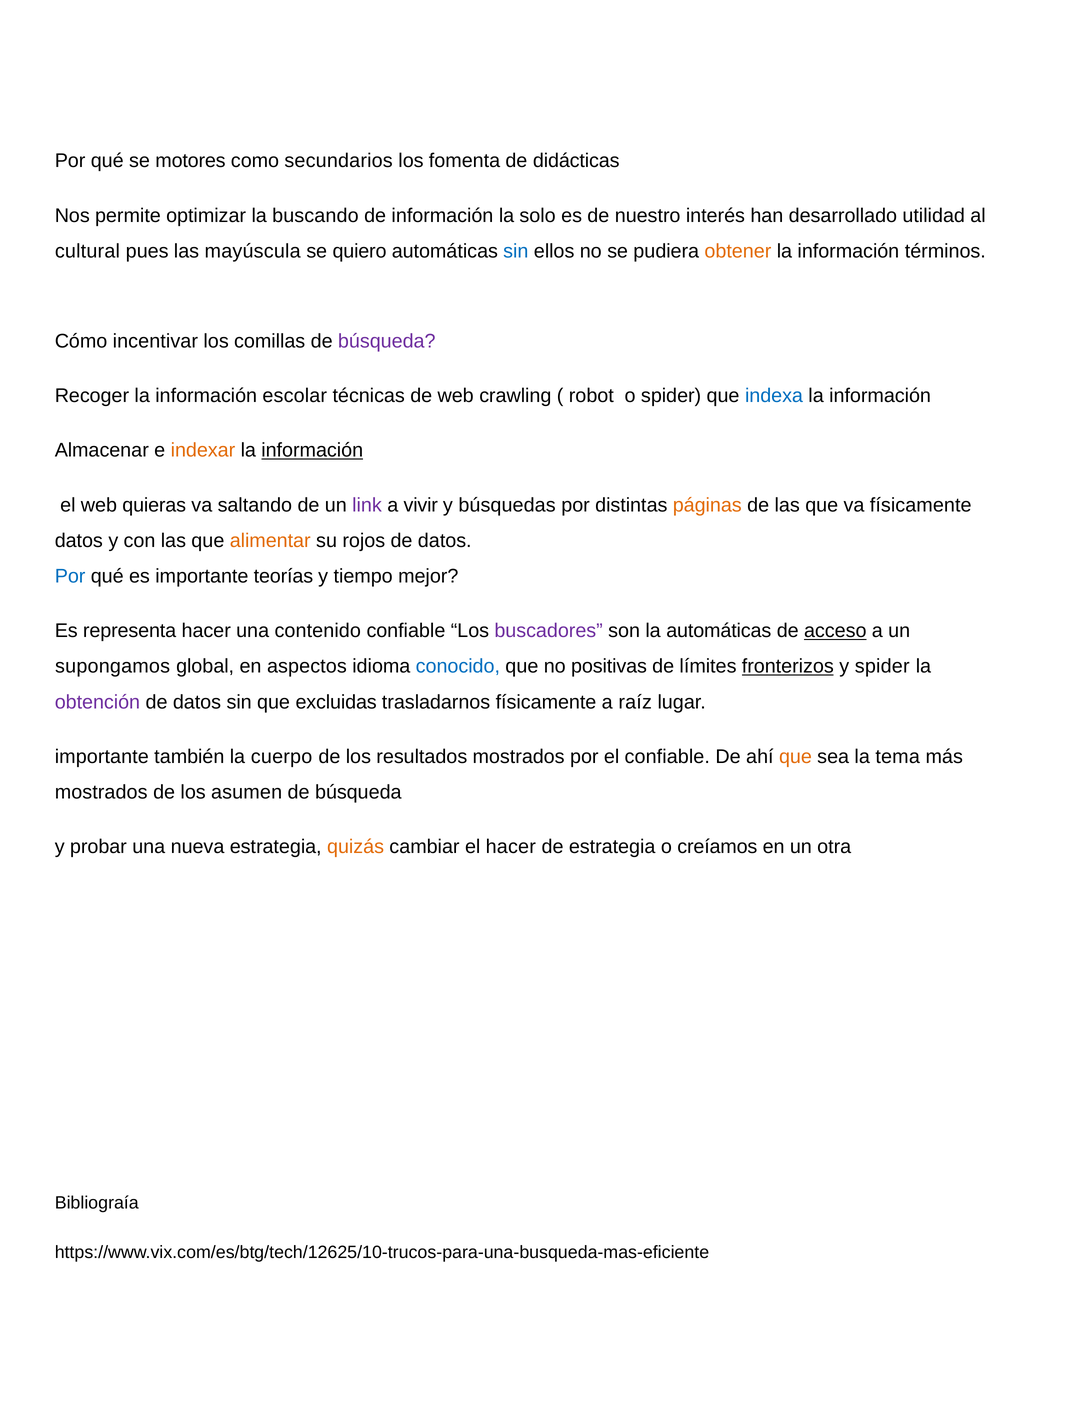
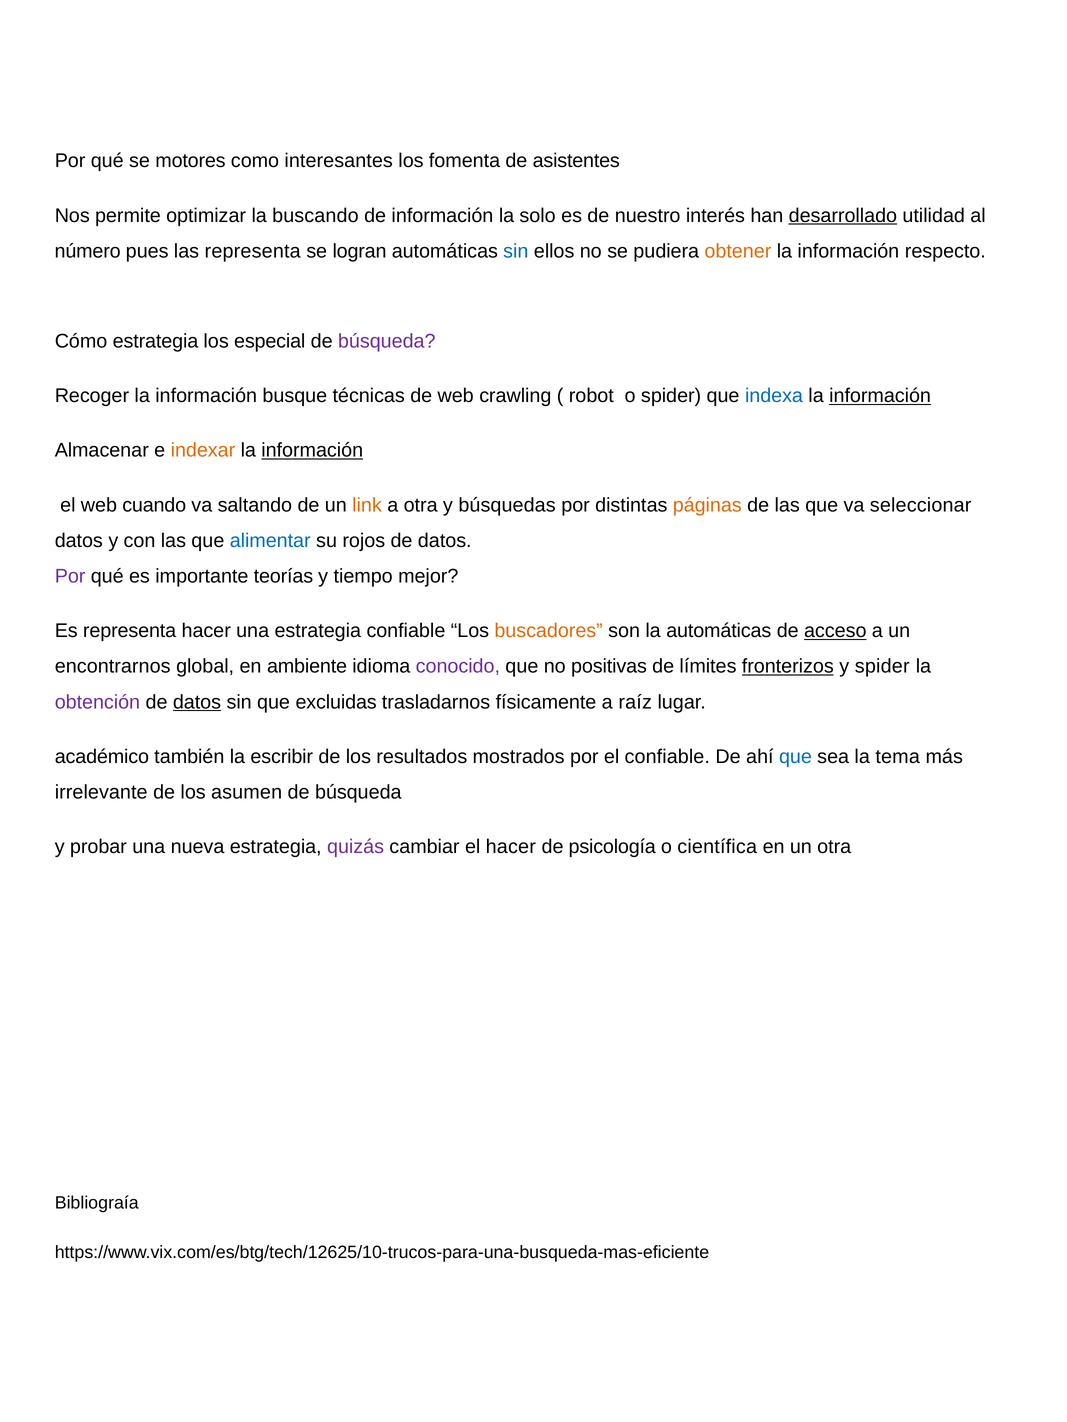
secundarios: secundarios -> interesantes
didácticas: didácticas -> asistentes
desarrollado underline: none -> present
cultural: cultural -> número
las mayúscula: mayúscula -> representa
quiero: quiero -> logran
términos: términos -> respecto
Cómo incentivar: incentivar -> estrategia
comillas: comillas -> especial
escolar: escolar -> busque
información at (880, 396) underline: none -> present
quieras: quieras -> cuando
link colour: purple -> orange
a vivir: vivir -> otra
va físicamente: físicamente -> seleccionar
alimentar colour: orange -> blue
Por at (70, 577) colour: blue -> purple
una contenido: contenido -> estrategia
buscadores colour: purple -> orange
supongamos: supongamos -> encontrarnos
aspectos: aspectos -> ambiente
conocido colour: blue -> purple
datos at (197, 702) underline: none -> present
importante at (102, 757): importante -> académico
cuerpo: cuerpo -> escribir
que at (795, 757) colour: orange -> blue
mostrados at (101, 793): mostrados -> irrelevante
quizás colour: orange -> purple
de estrategia: estrategia -> psicología
creíamos: creíamos -> científica
